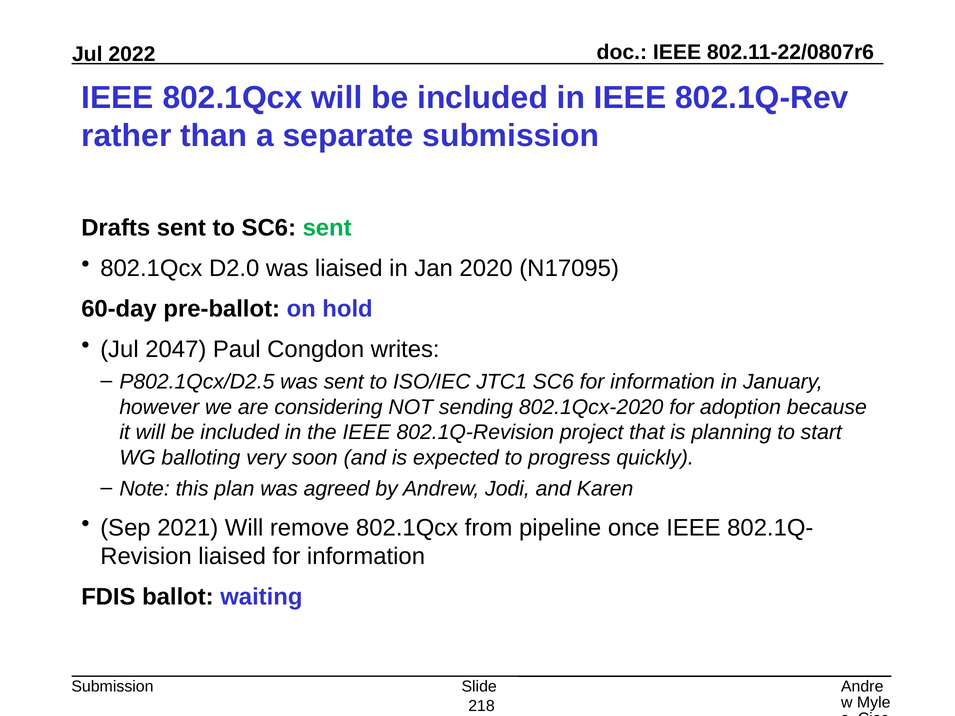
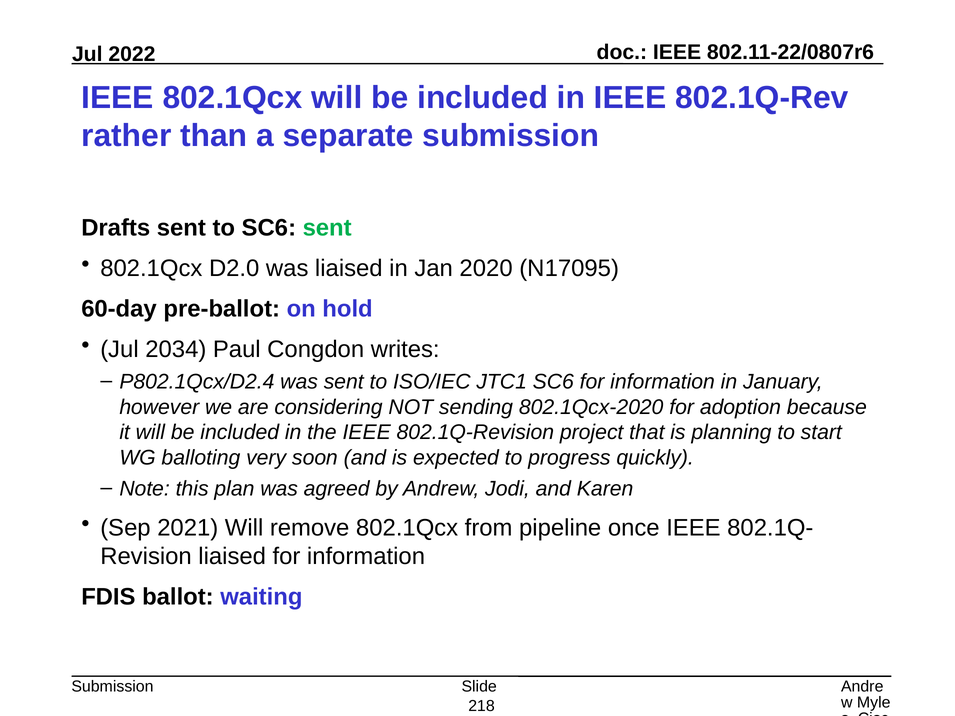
2047: 2047 -> 2034
P802.1Qcx/D2.5: P802.1Qcx/D2.5 -> P802.1Qcx/D2.4
